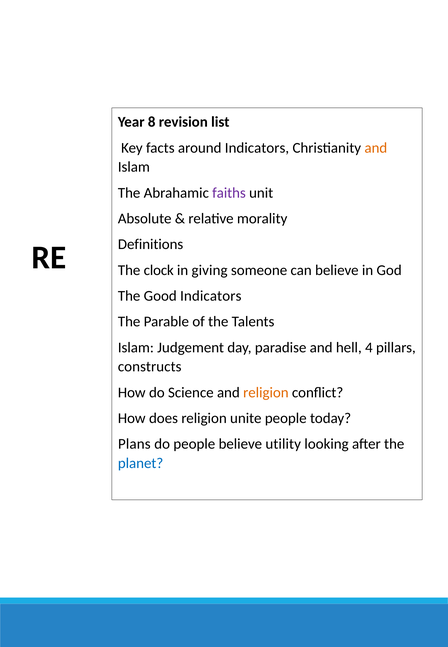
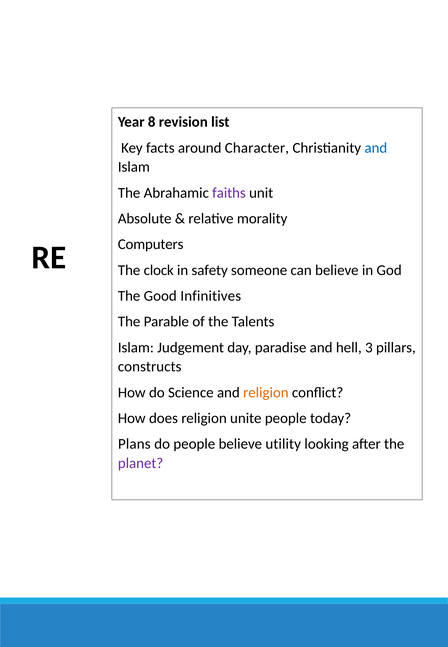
around Indicators: Indicators -> Character
and at (376, 148) colour: orange -> blue
Definitions: Definitions -> Computers
giving: giving -> safety
Good Indicators: Indicators -> Infinitives
4: 4 -> 3
planet colour: blue -> purple
